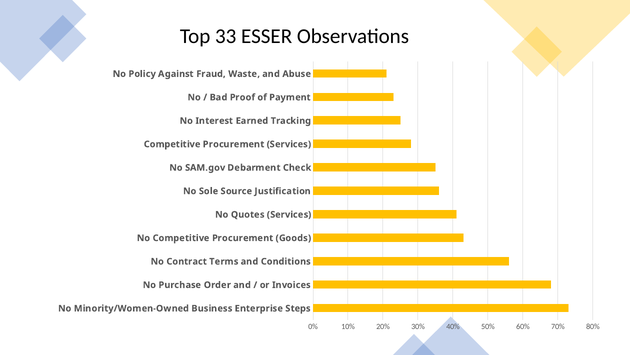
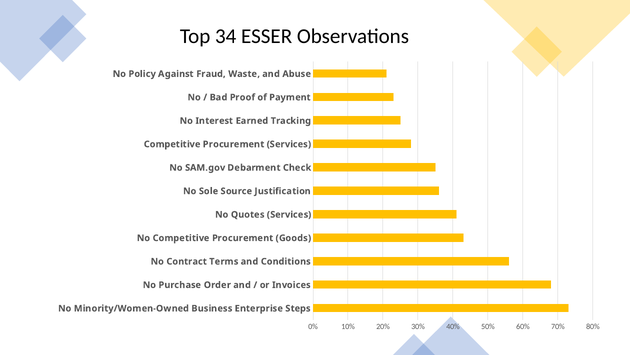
33: 33 -> 34
